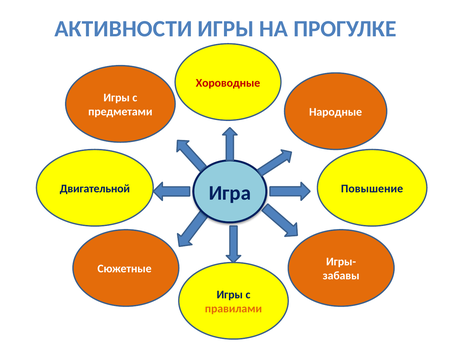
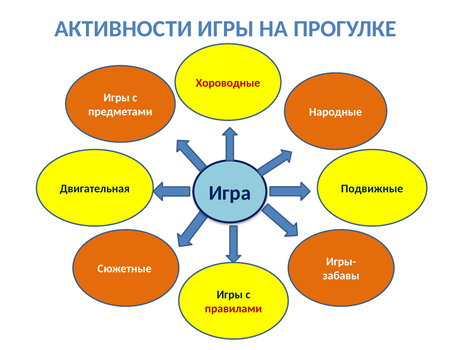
Двигательной: Двигательной -> Двигательная
Повышение: Повышение -> Подвижные
правилами colour: orange -> red
